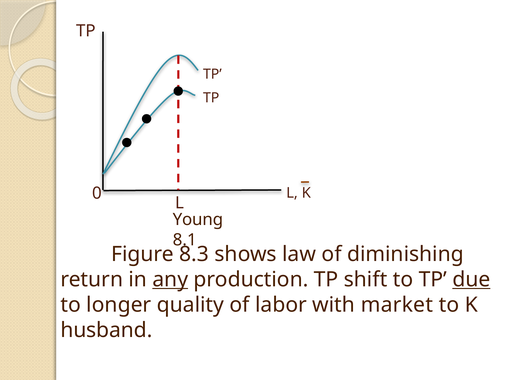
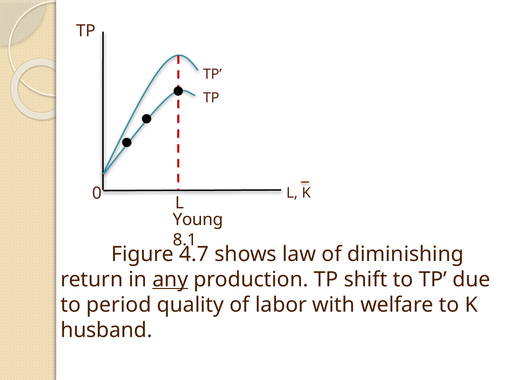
8.3: 8.3 -> 4.7
due underline: present -> none
longer: longer -> period
market: market -> welfare
